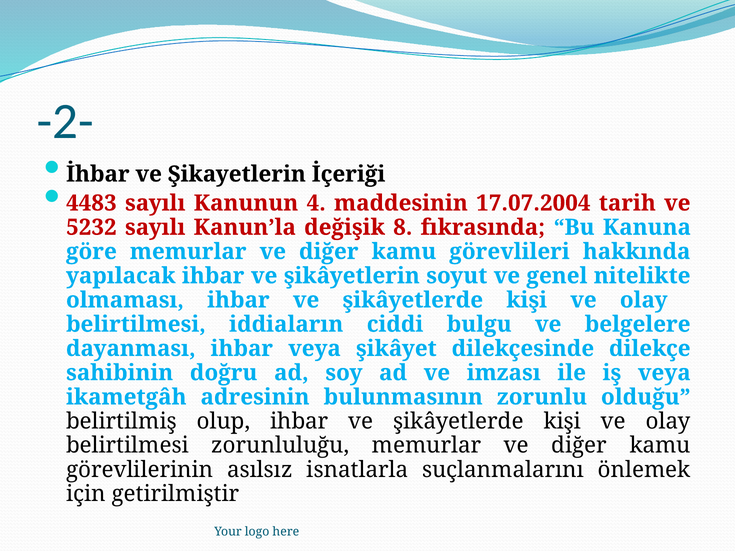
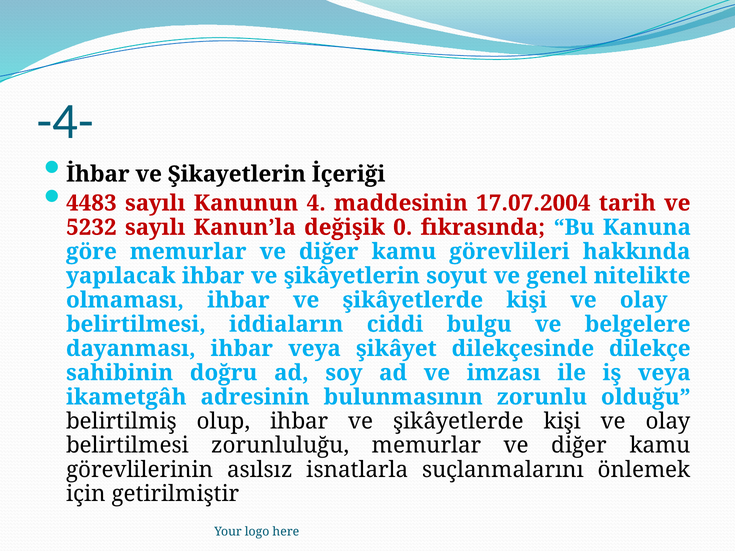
-2-: -2- -> -4-
8: 8 -> 0
